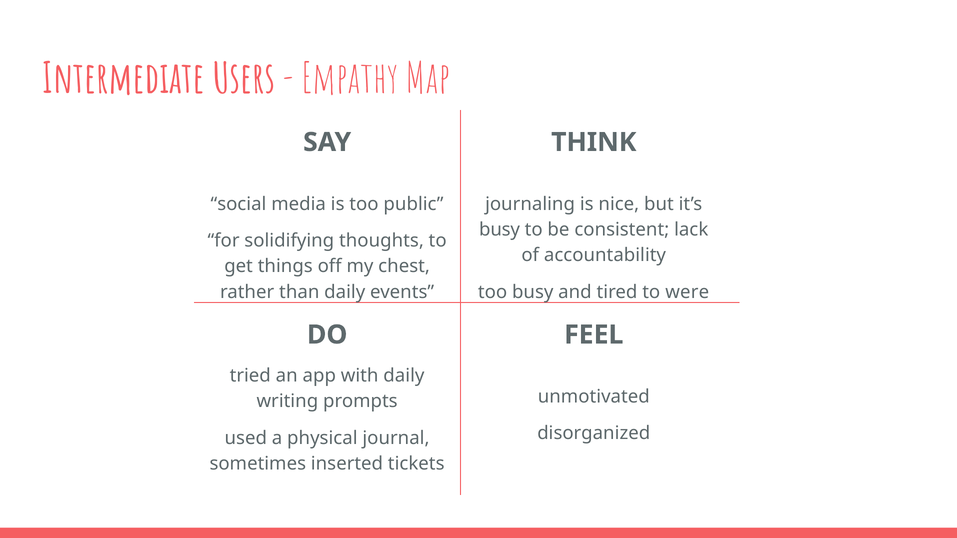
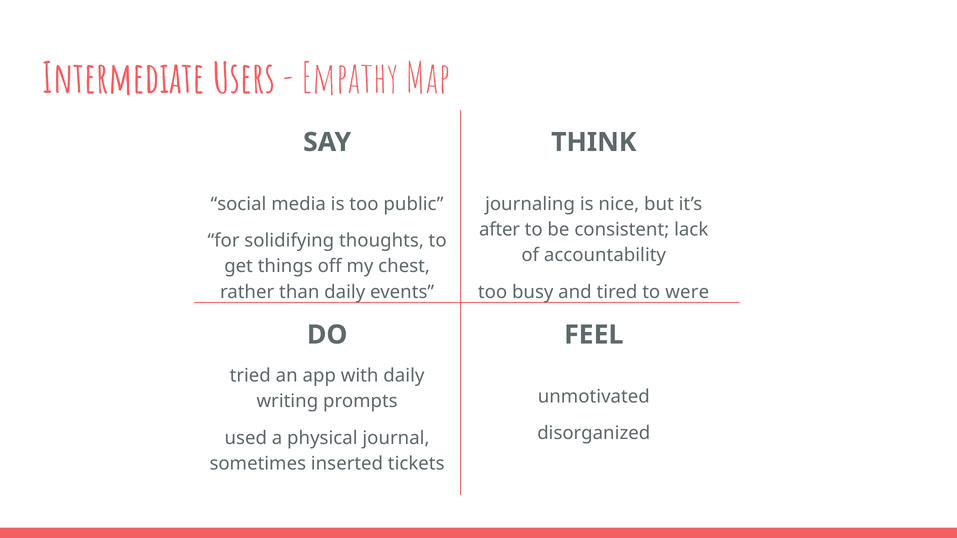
busy at (500, 230): busy -> after
